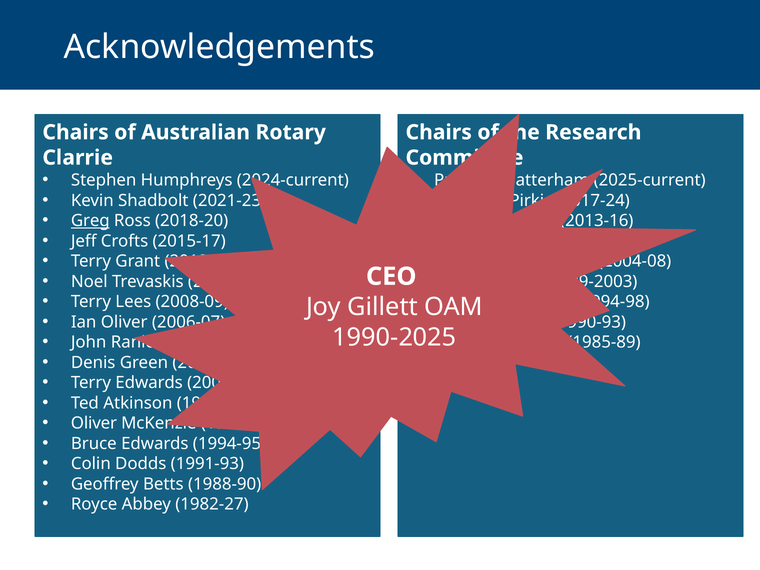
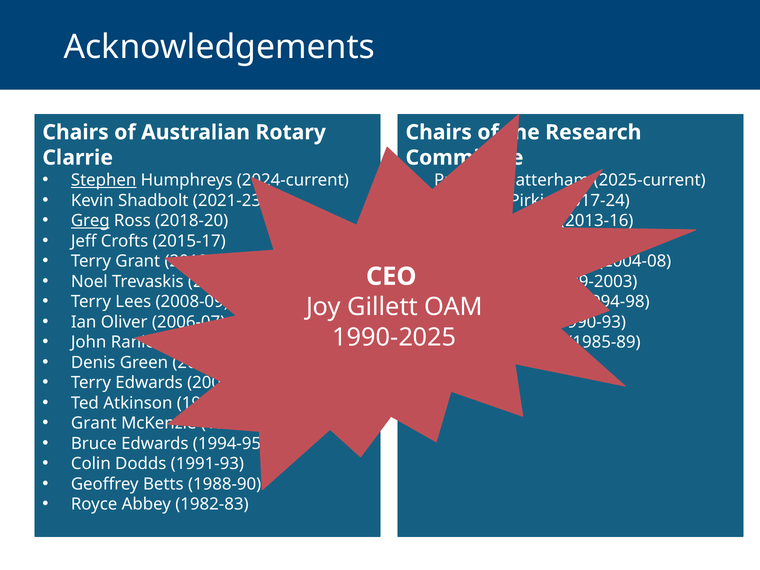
Stephen underline: none -> present
Oliver at (94, 423): Oliver -> Grant
1982-27: 1982-27 -> 1982-83
